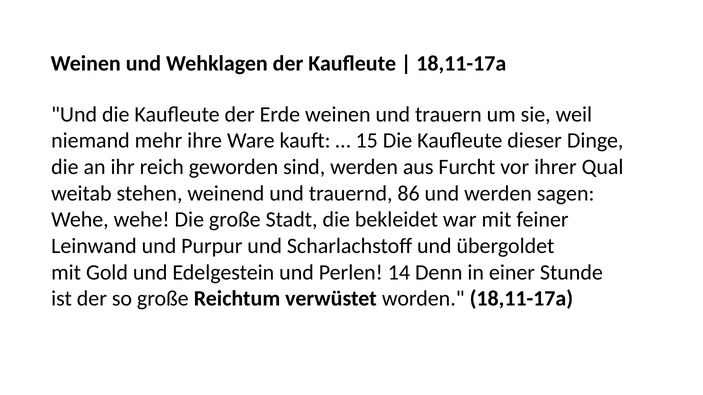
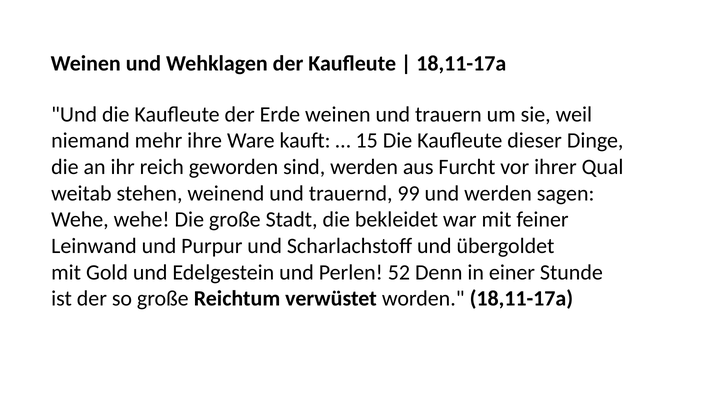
86: 86 -> 99
14: 14 -> 52
